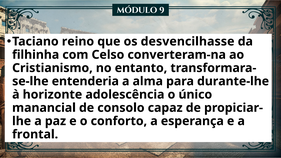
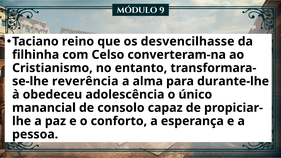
entenderia: entenderia -> reverência
horizonte: horizonte -> obedeceu
frontal: frontal -> pessoa
